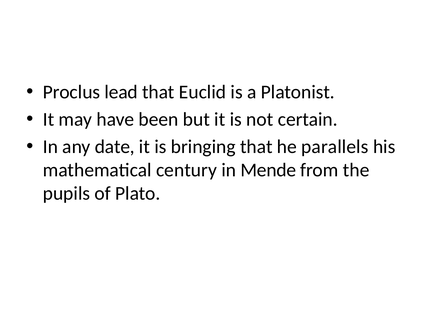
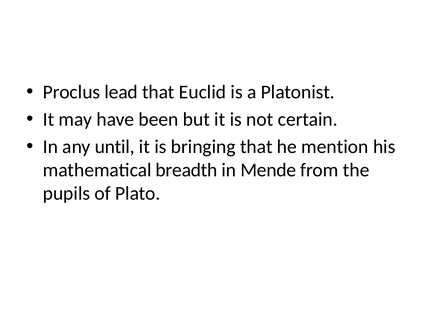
date: date -> until
parallels: parallels -> mention
century: century -> breadth
